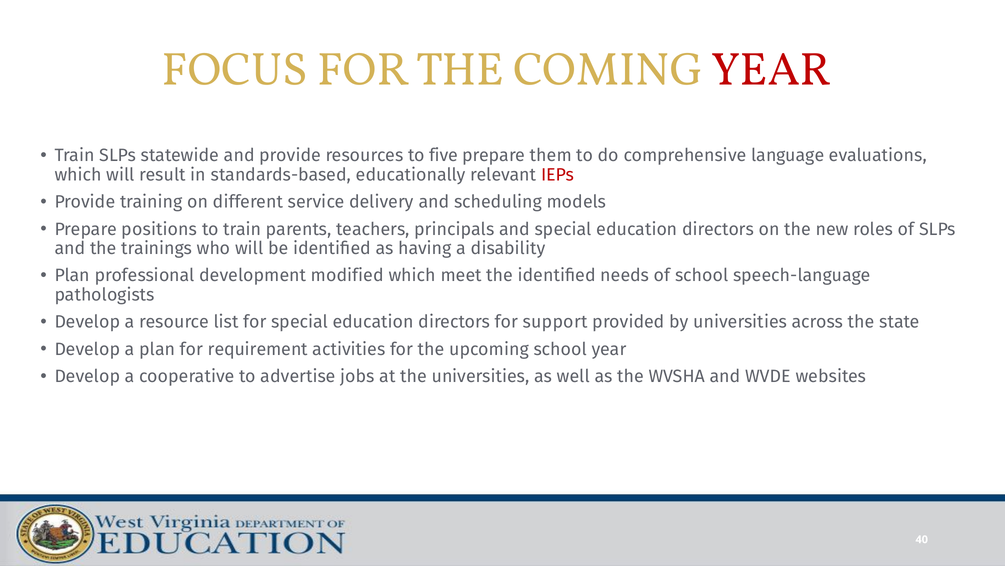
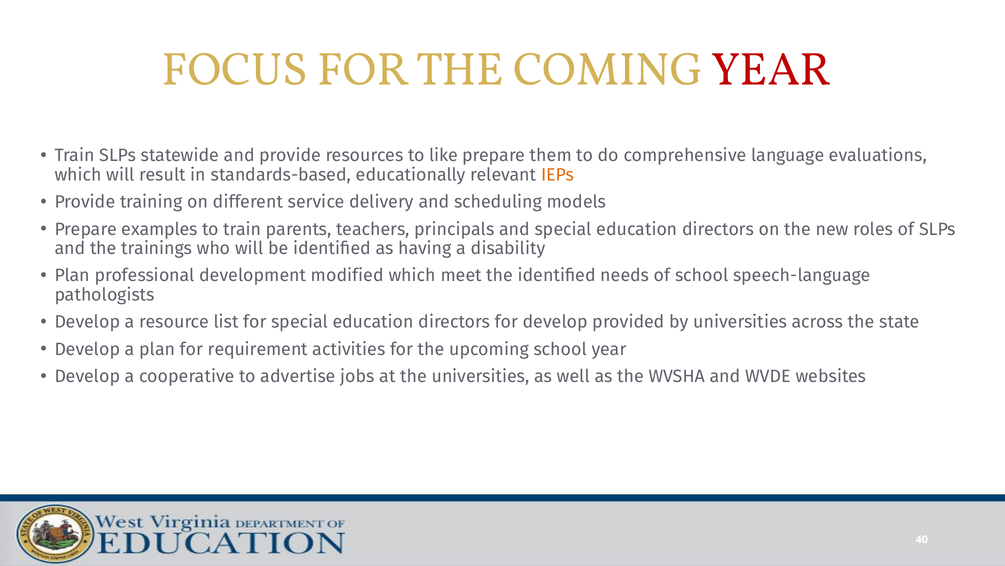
five: five -> like
IEPs colour: red -> orange
positions: positions -> examples
for support: support -> develop
